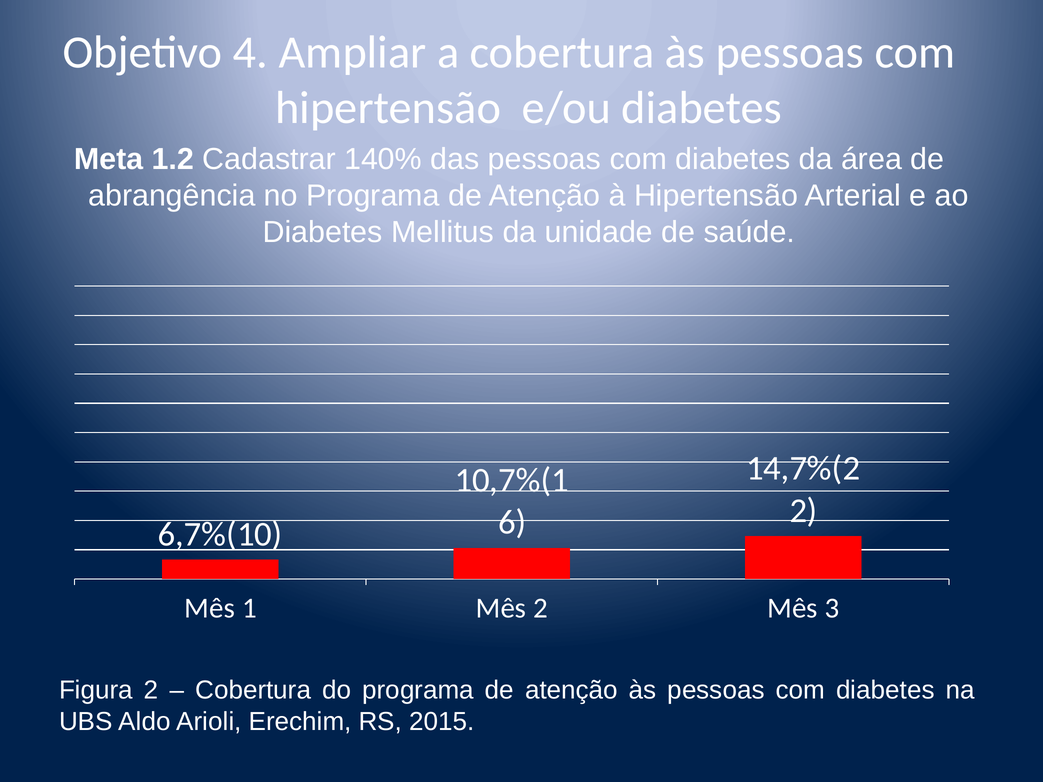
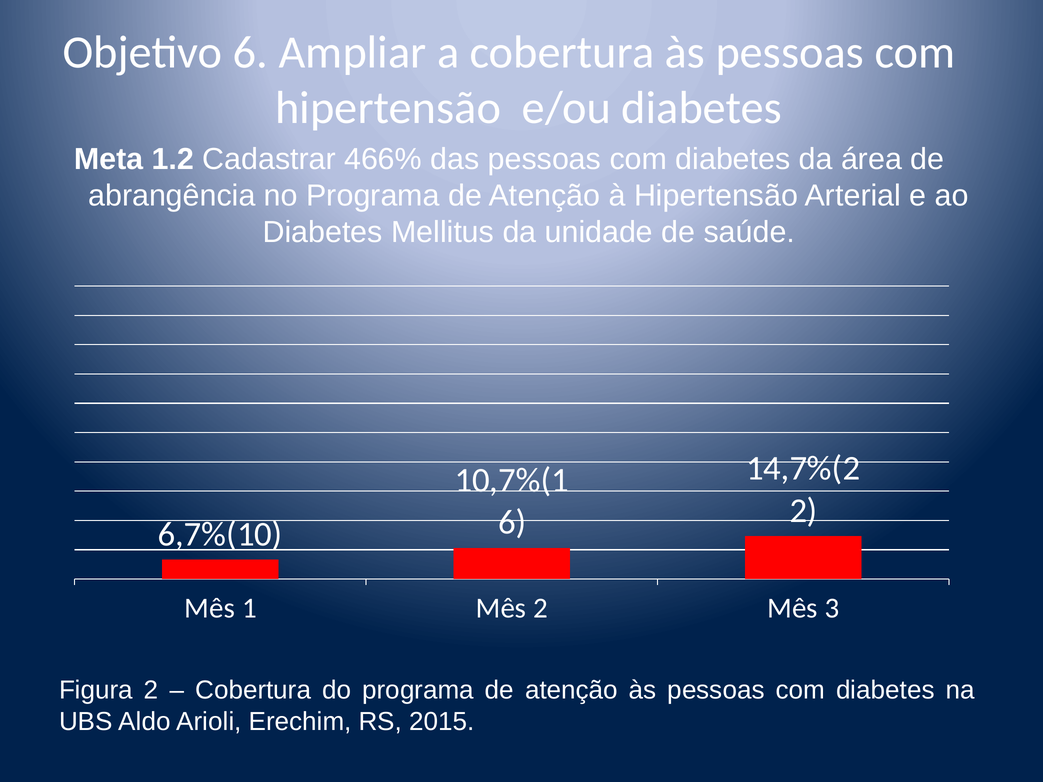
Objetivo 4: 4 -> 6
140%: 140% -> 466%
